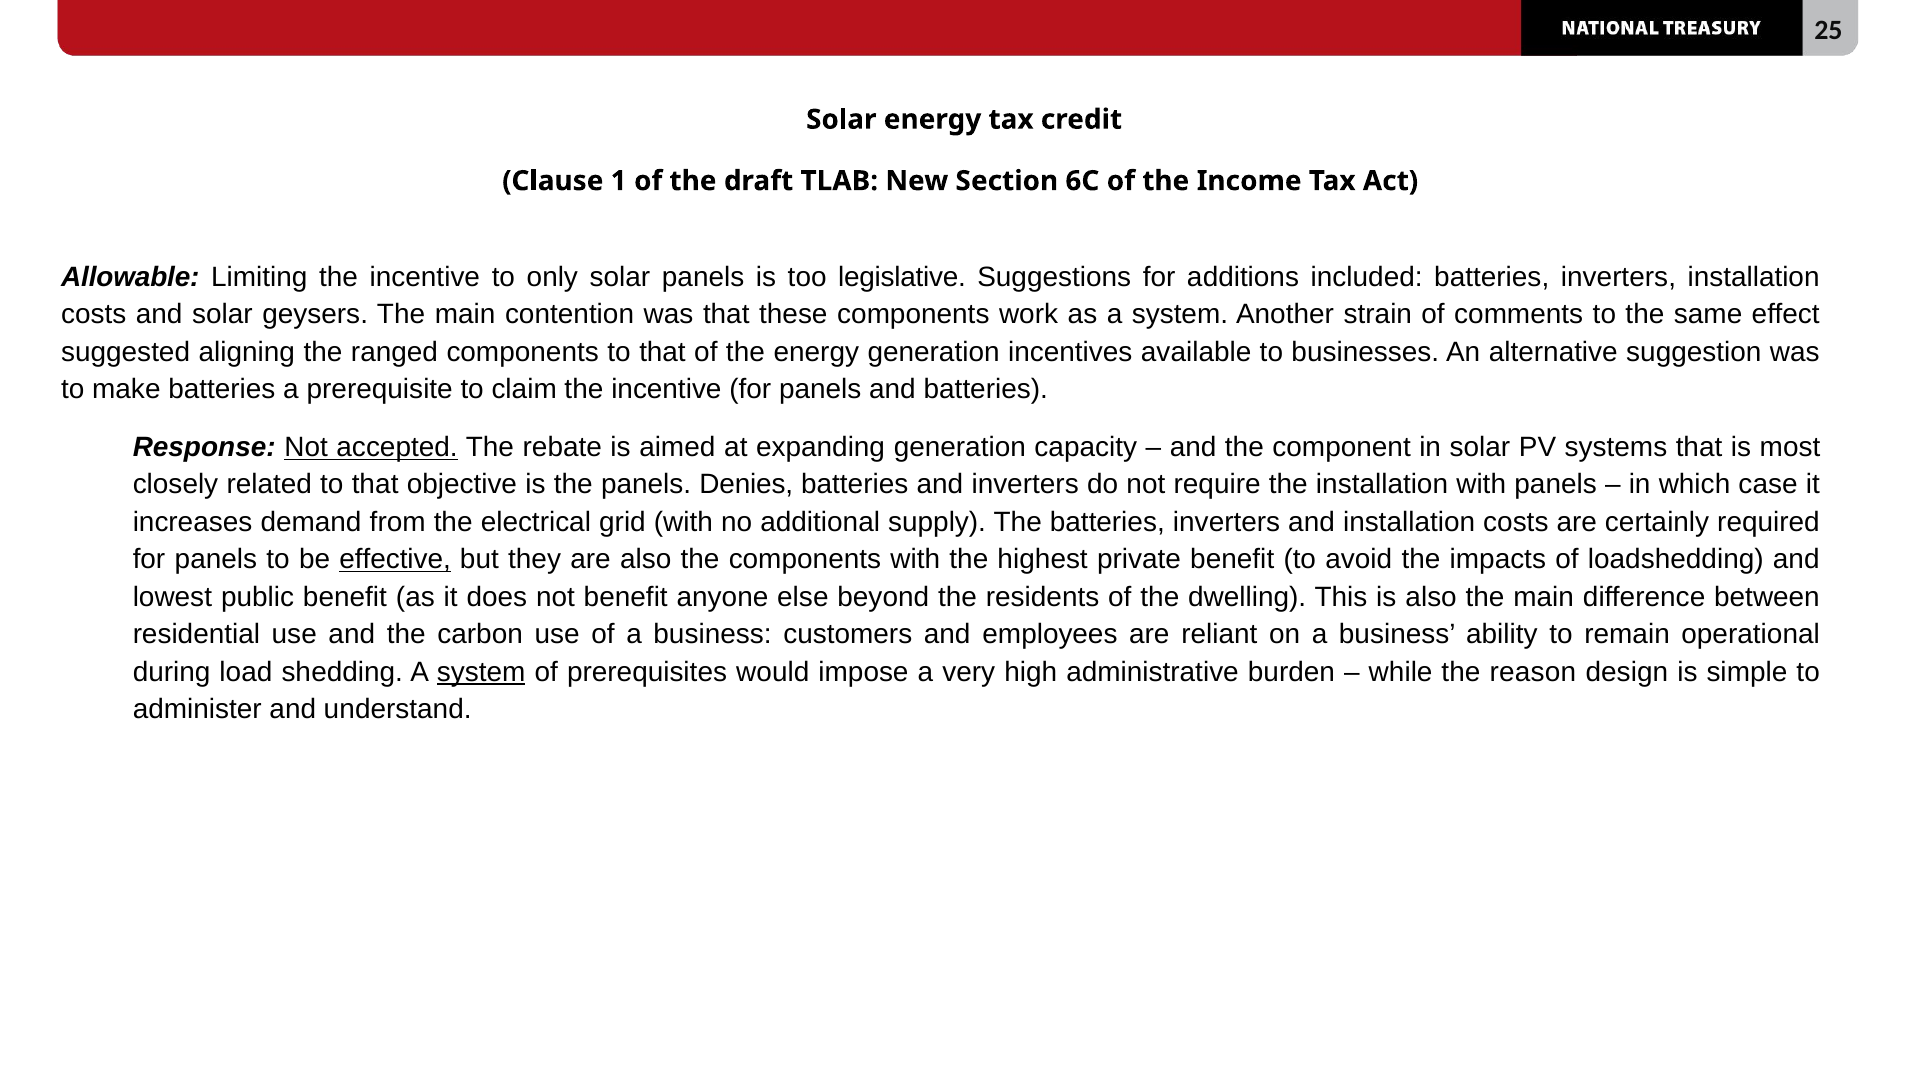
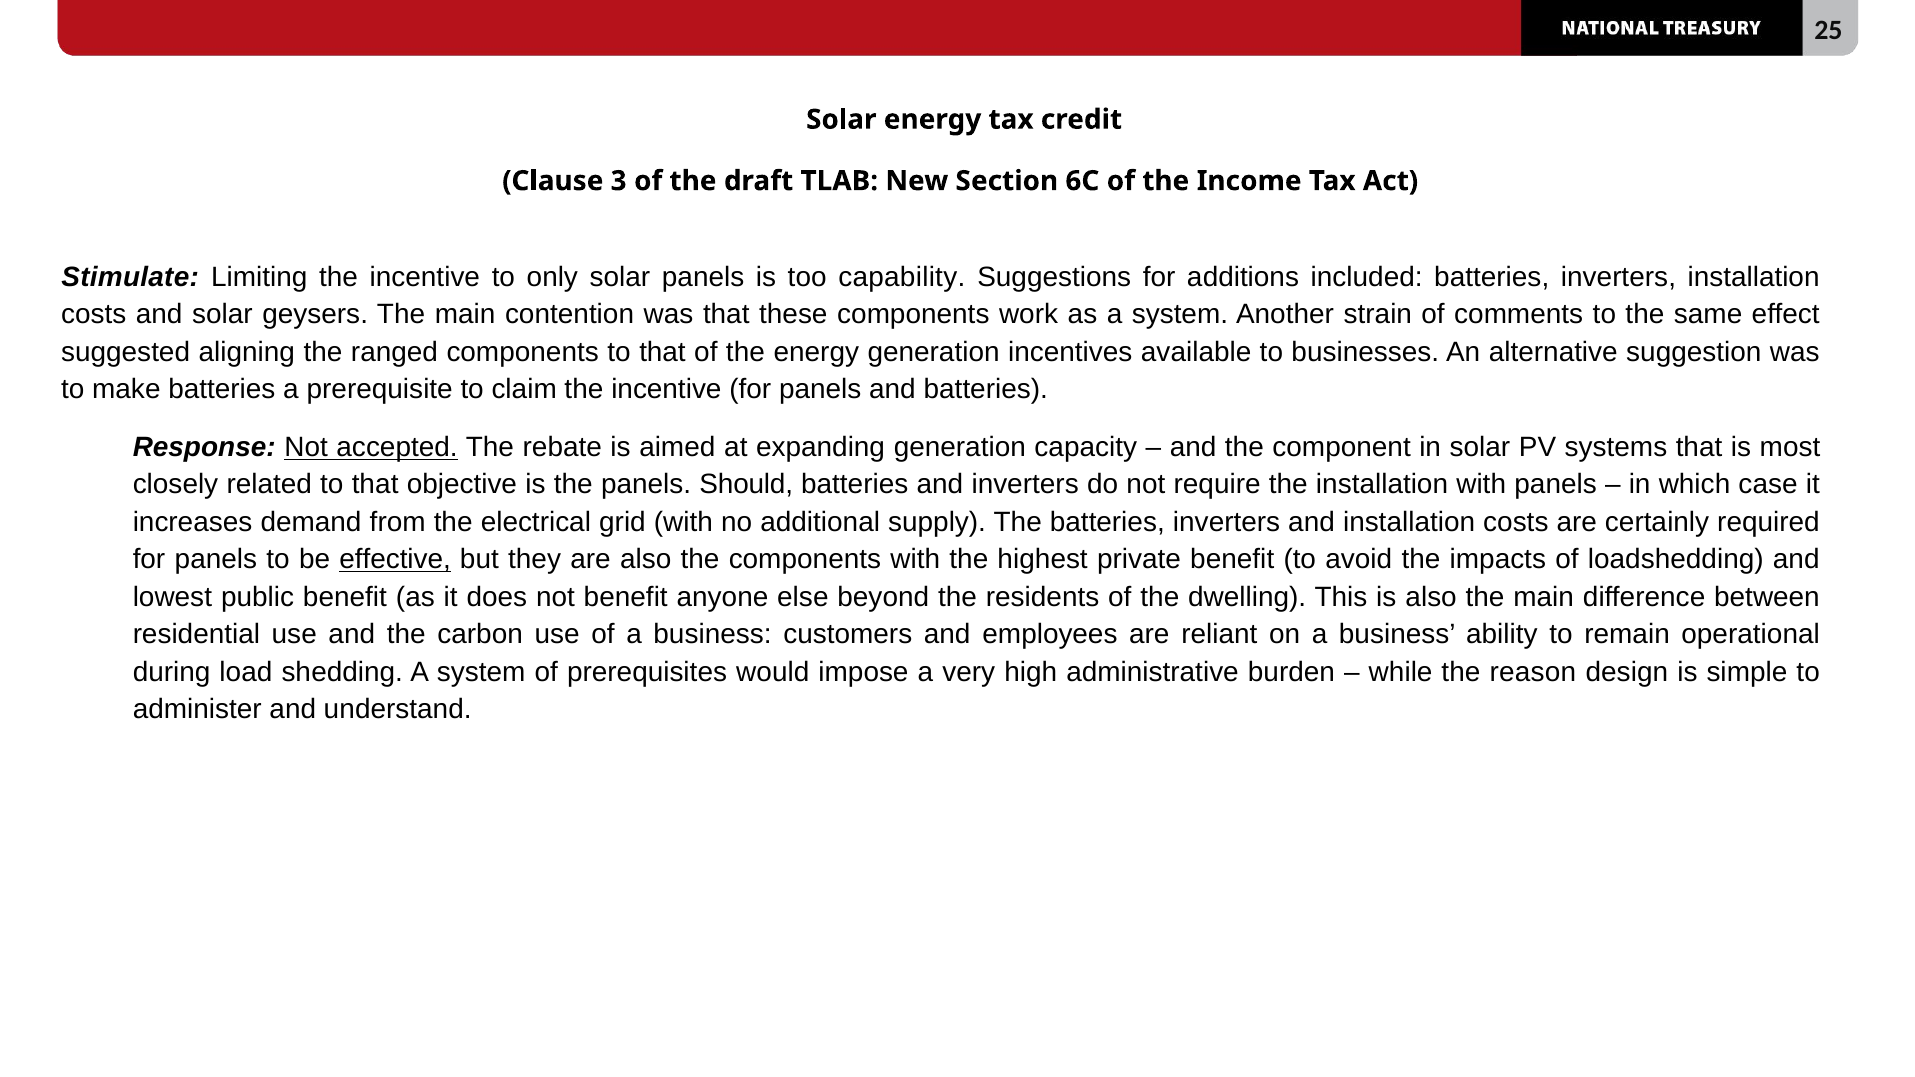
1: 1 -> 3
Allowable: Allowable -> Stimulate
legislative: legislative -> capability
Denies: Denies -> Should
system at (481, 672) underline: present -> none
